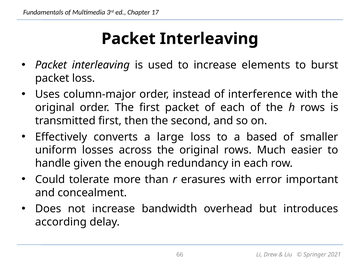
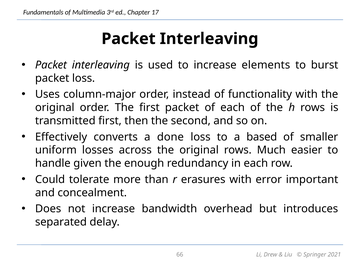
interference: interference -> functionality
large: large -> done
according: according -> separated
